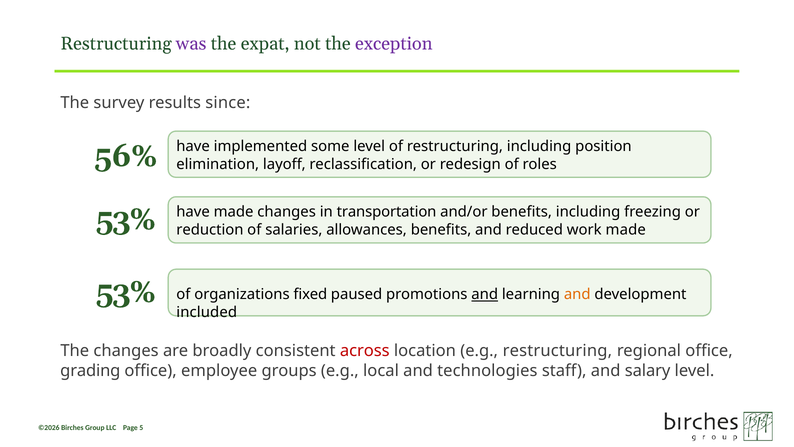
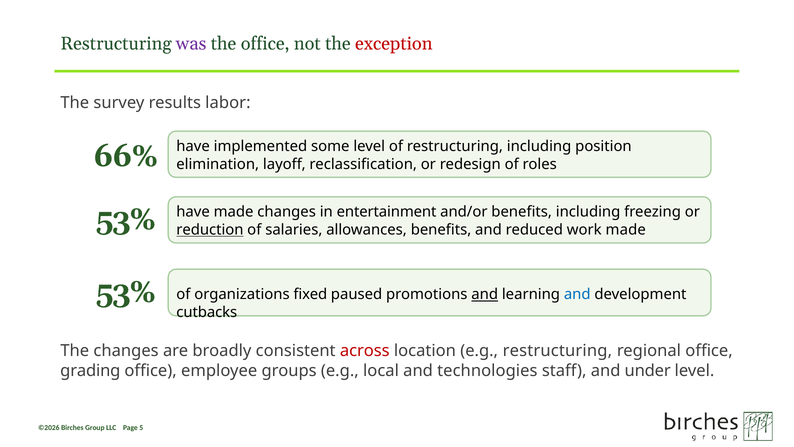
the expat: expat -> office
exception colour: purple -> red
since: since -> labor
56%: 56% -> 66%
transportation: transportation -> entertainment
reduction underline: none -> present
and at (577, 294) colour: orange -> blue
included: included -> cutbacks
salary: salary -> under
